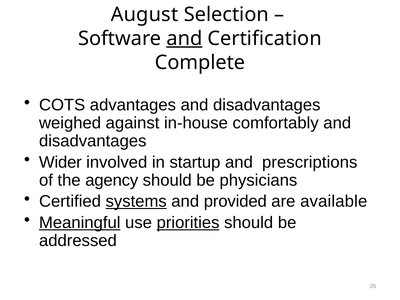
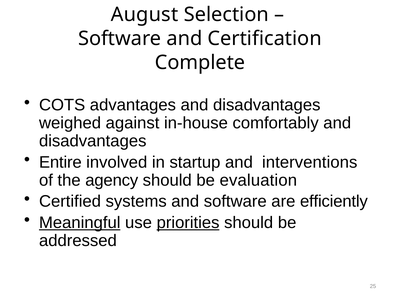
and at (184, 38) underline: present -> none
Wider: Wider -> Entire
prescriptions: prescriptions -> interventions
physicians: physicians -> evaluation
systems underline: present -> none
and provided: provided -> software
available: available -> efficiently
